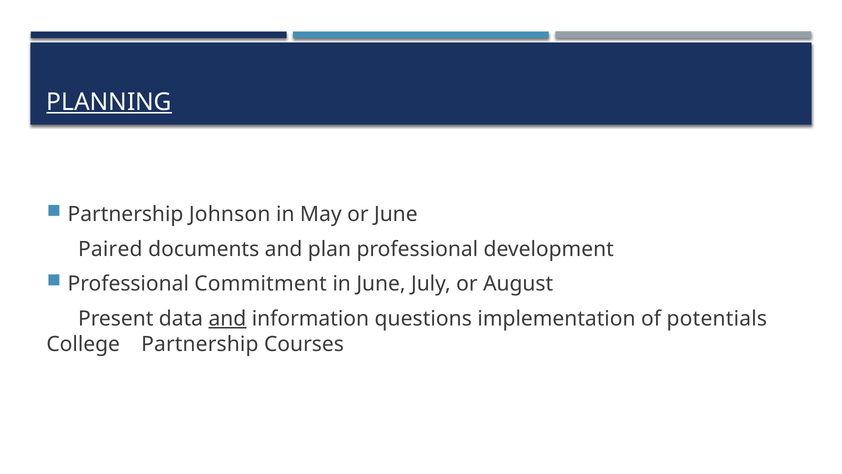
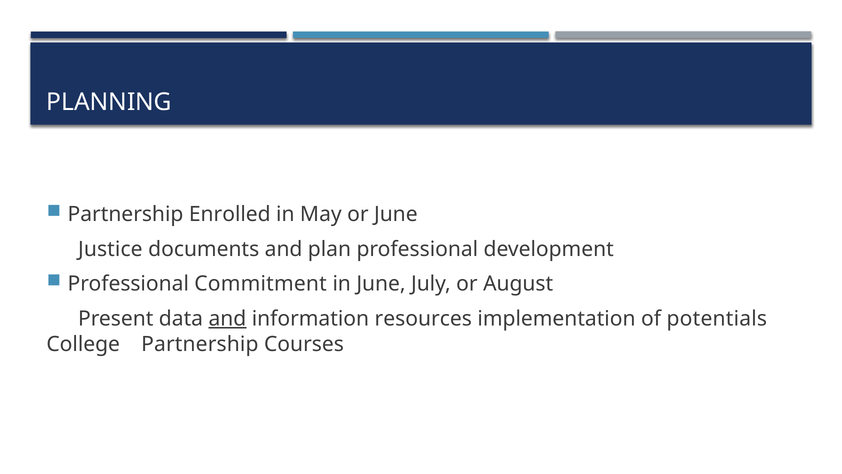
PLANNING underline: present -> none
Johnson: Johnson -> Enrolled
Paired: Paired -> Justice
questions: questions -> resources
